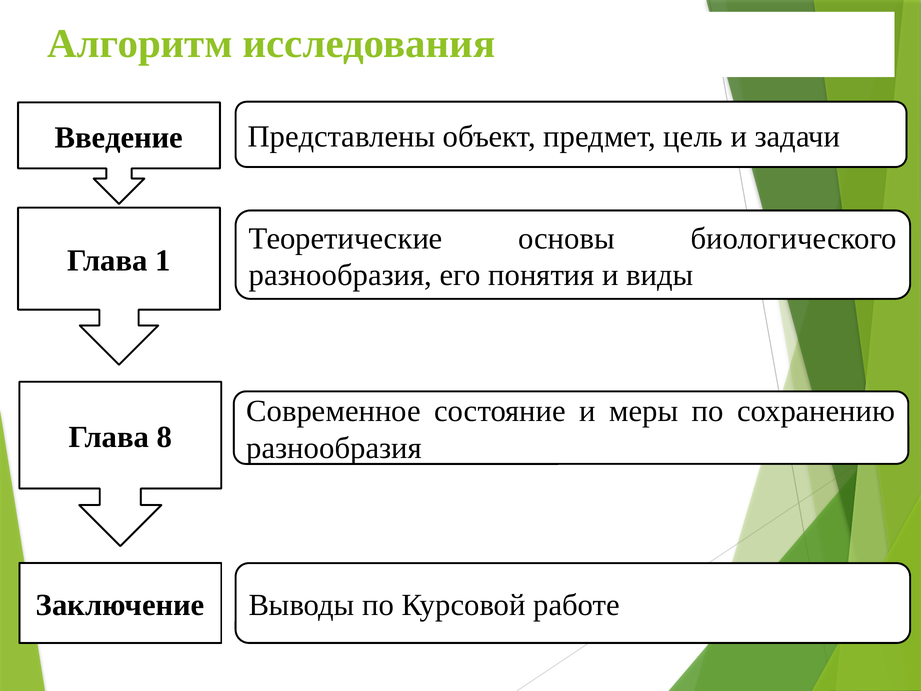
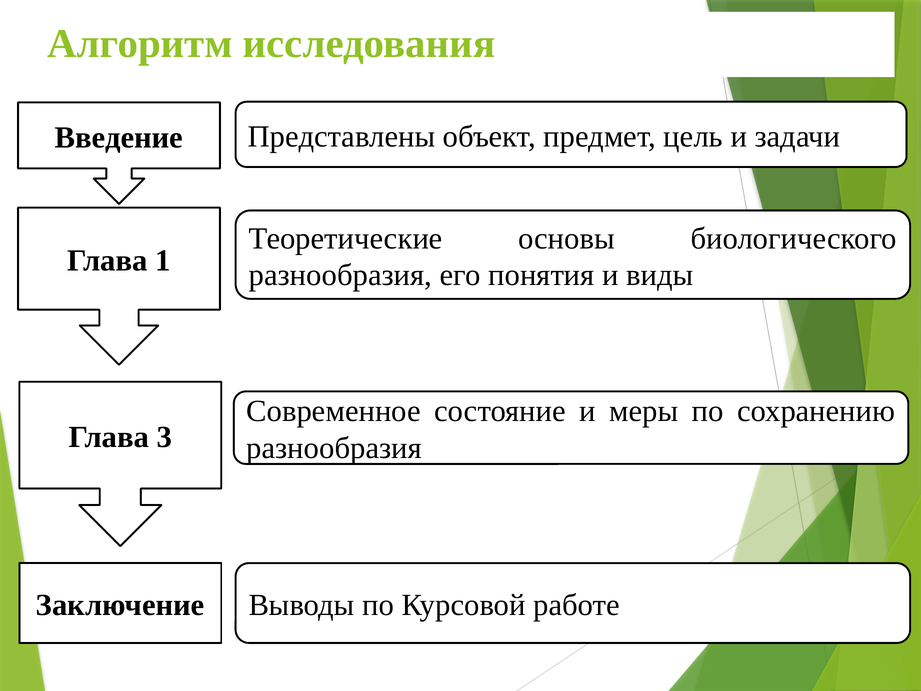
8: 8 -> 3
